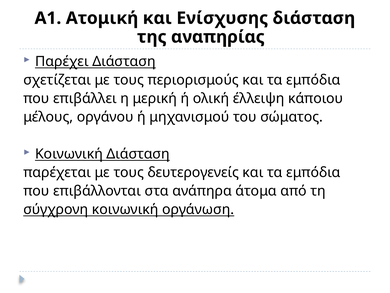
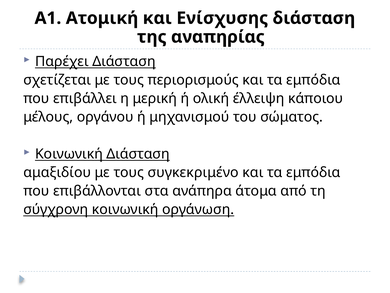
παρέχεται: παρέχεται -> αμαξιδίου
δευτερογενείς: δευτερογενείς -> συγκεκριμένο
